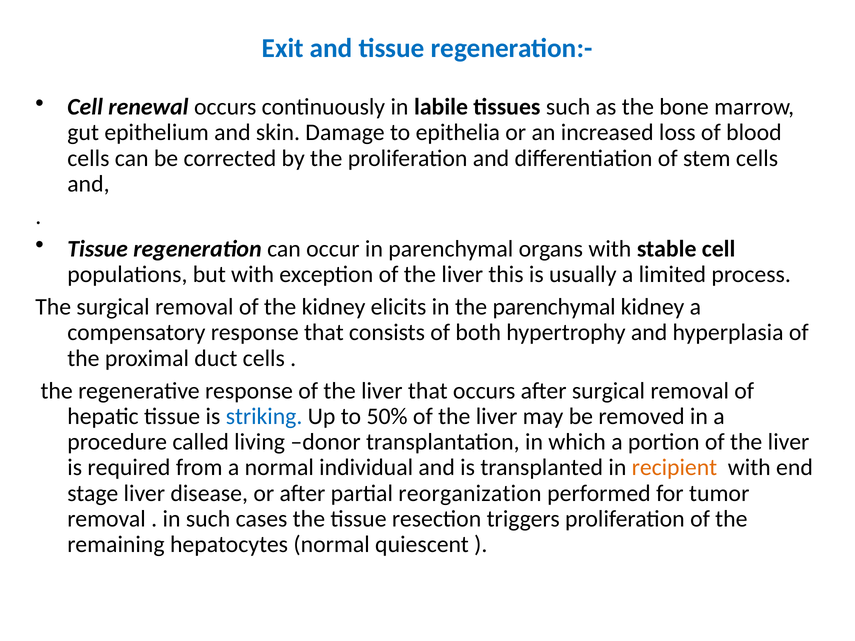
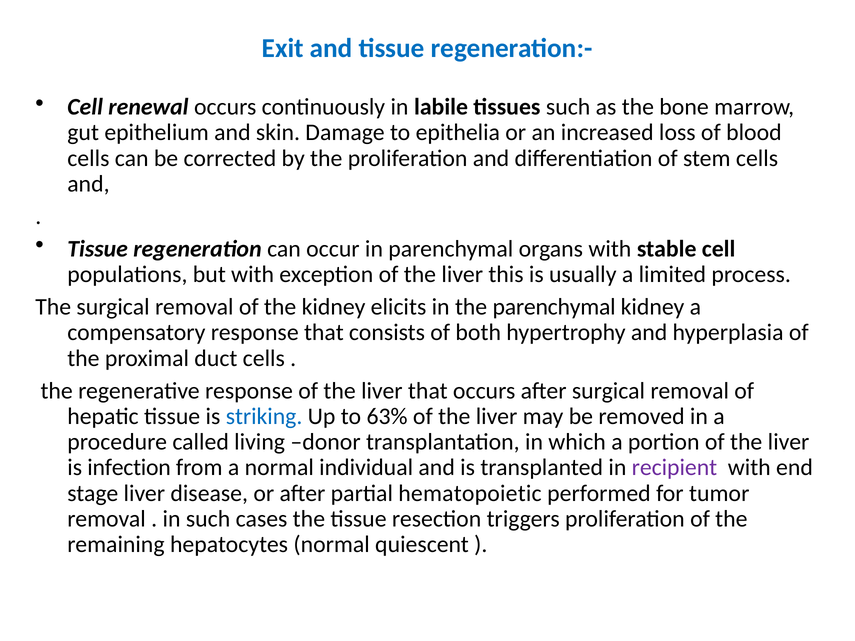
50%: 50% -> 63%
required: required -> infection
recipient colour: orange -> purple
reorganization: reorganization -> hematopoietic
